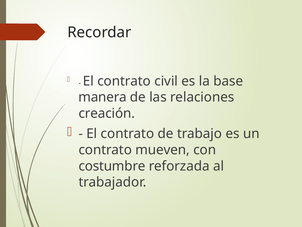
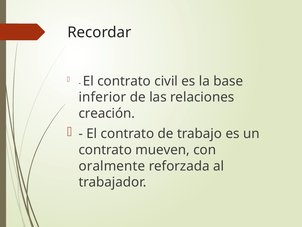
manera: manera -> inferior
costumbre: costumbre -> oralmente
